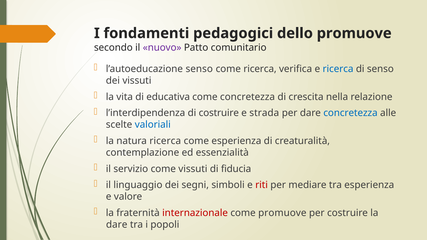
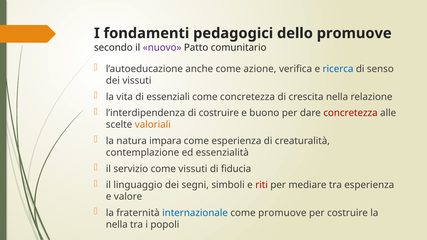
l’autoeducazione senso: senso -> anche
come ricerca: ricerca -> azione
educativa: educativa -> essenziali
strada: strada -> buono
concretezza at (350, 113) colour: blue -> red
valoriali colour: blue -> orange
natura ricerca: ricerca -> impara
internazionale colour: red -> blue
dare at (117, 225): dare -> nella
